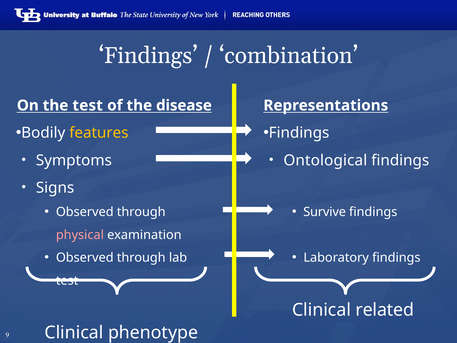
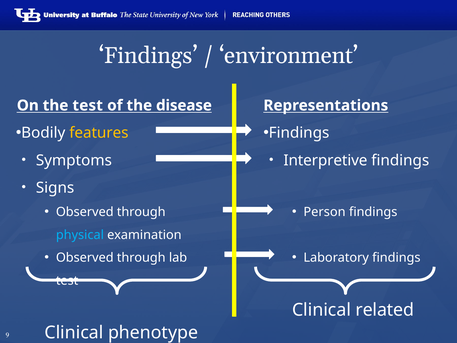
combination: combination -> environment
Ontological: Ontological -> Interpretive
Survive: Survive -> Person
physical colour: pink -> light blue
